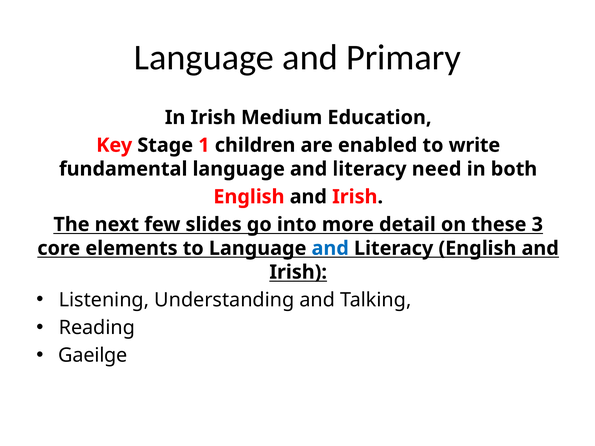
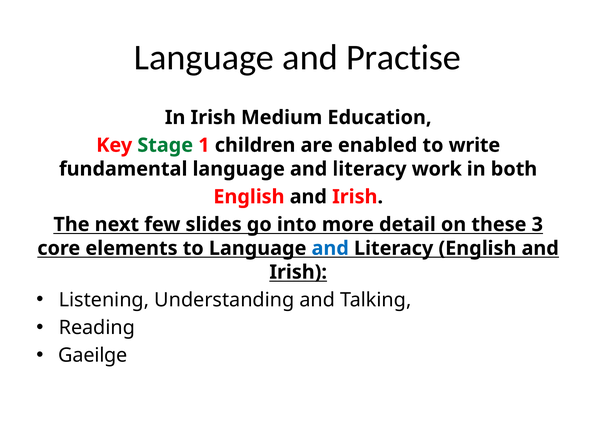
Primary: Primary -> Practise
Stage colour: black -> green
need: need -> work
